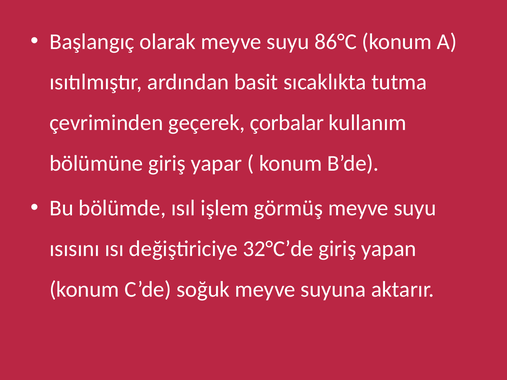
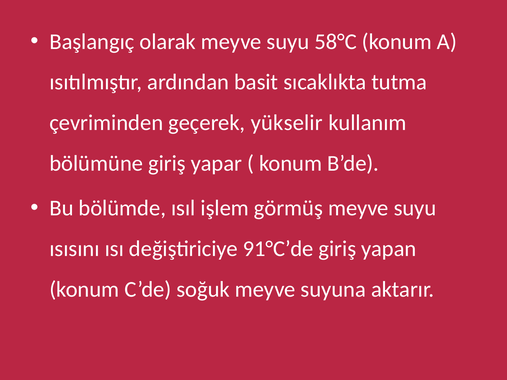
86°C: 86°C -> 58°C
çorbalar: çorbalar -> yükselir
32°C’de: 32°C’de -> 91°C’de
